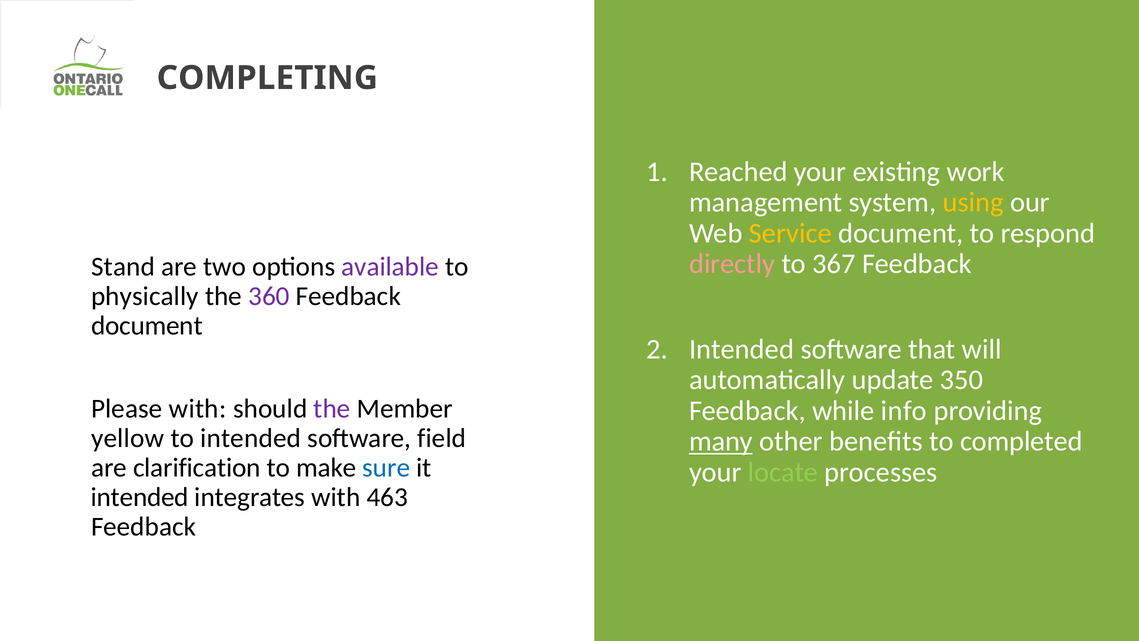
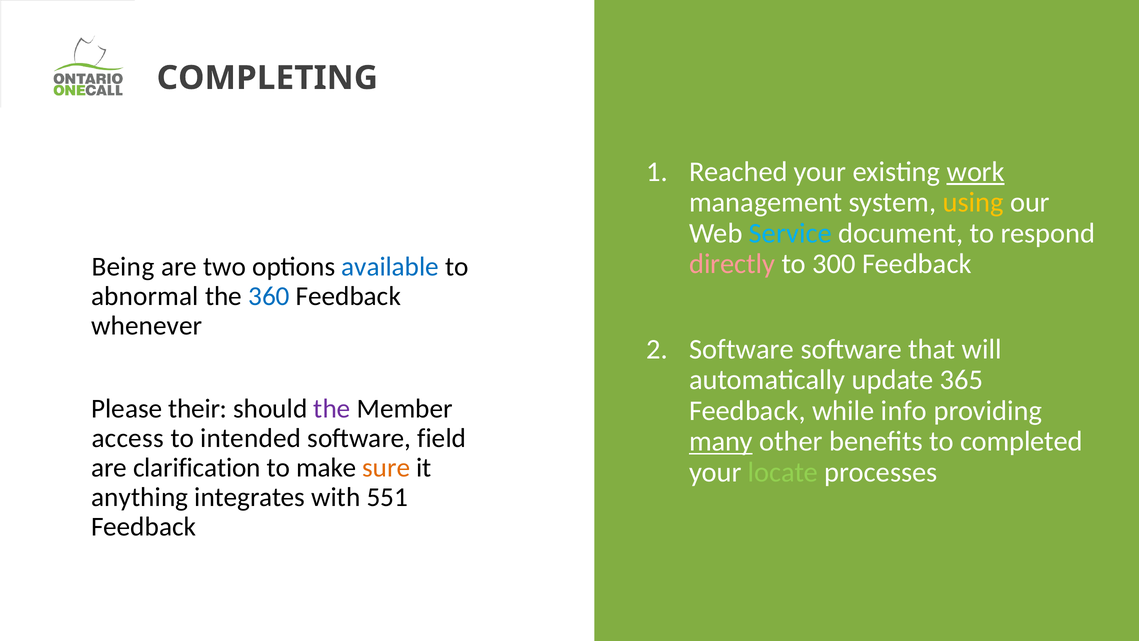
work underline: none -> present
Service colour: yellow -> light blue
367: 367 -> 300
Stand: Stand -> Being
available colour: purple -> blue
physically: physically -> abnormal
360 colour: purple -> blue
document at (147, 326): document -> whenever
Intended at (742, 349): Intended -> Software
350: 350 -> 365
Please with: with -> their
yellow: yellow -> access
sure colour: blue -> orange
intended at (140, 497): intended -> anything
463: 463 -> 551
